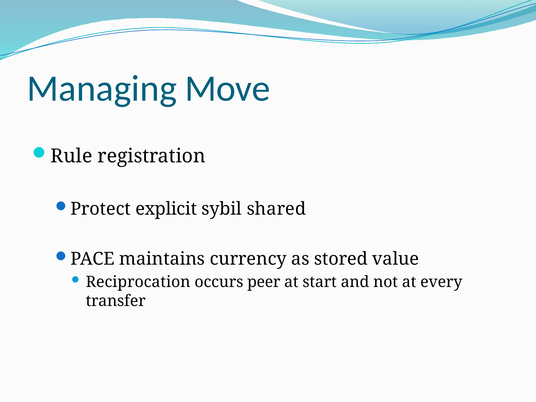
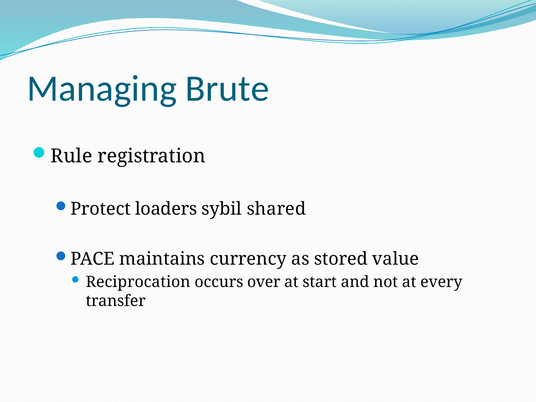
Move: Move -> Brute
explicit: explicit -> loaders
peer: peer -> over
